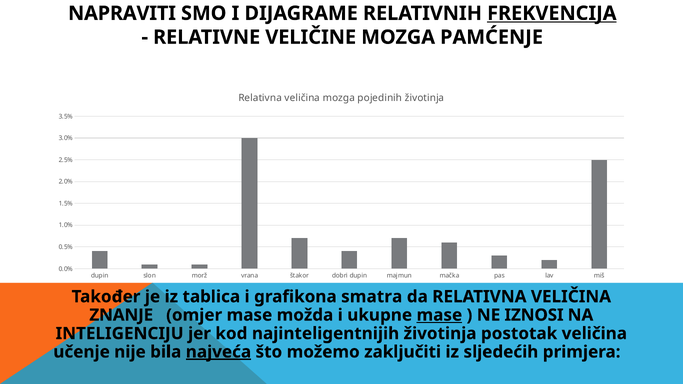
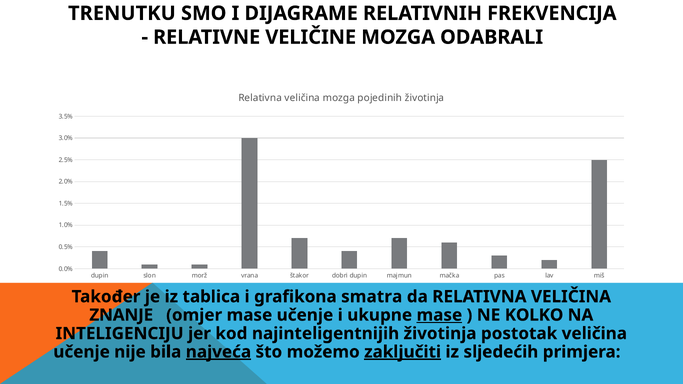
NAPRAVITI: NAPRAVITI -> TRENUTKU
FREKVENCIJA underline: present -> none
PAMĆENJE: PAMĆENJE -> ODABRALI
mase možda: možda -> učenje
IZNOSI: IZNOSI -> KOLKO
zaključiti underline: none -> present
